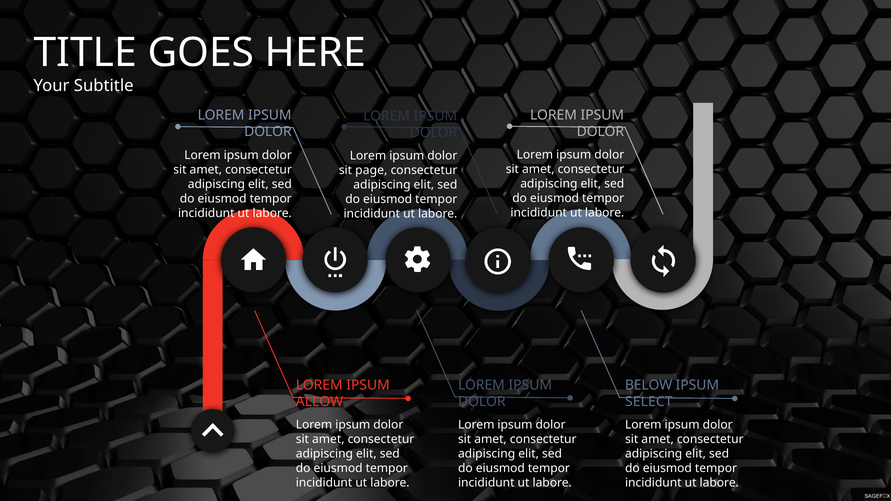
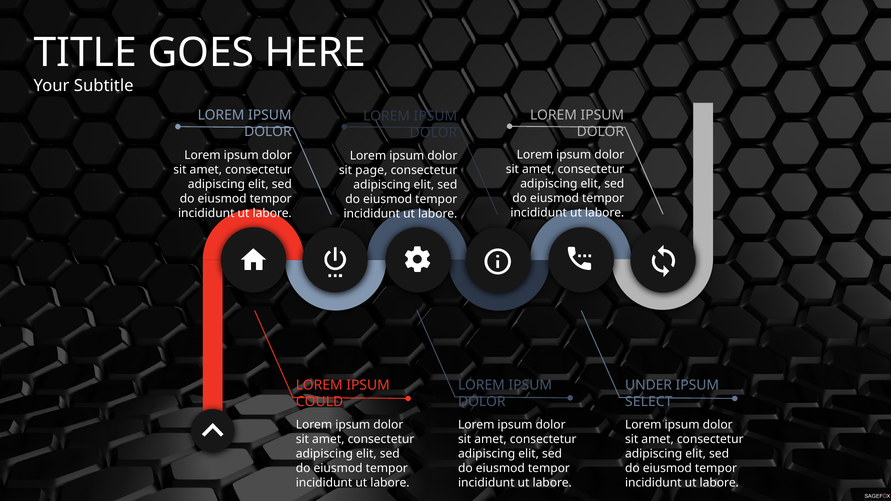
BELOW: BELOW -> UNDER
ALLOW: ALLOW -> COULD
